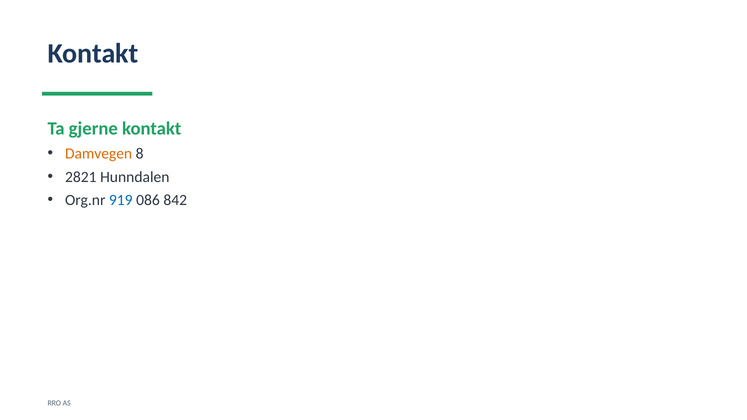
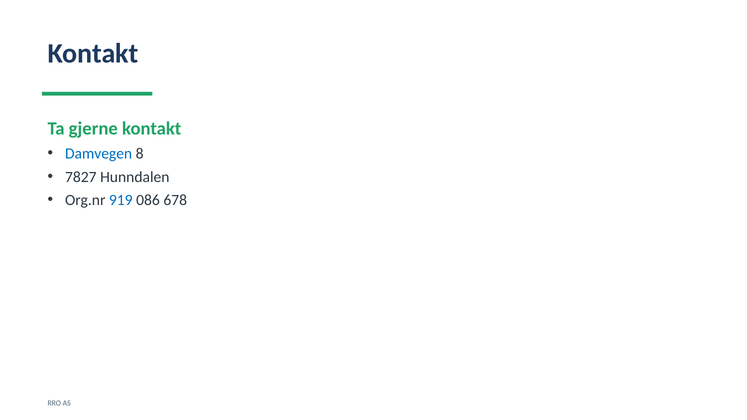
Damvegen colour: orange -> blue
2821: 2821 -> 7827
842: 842 -> 678
